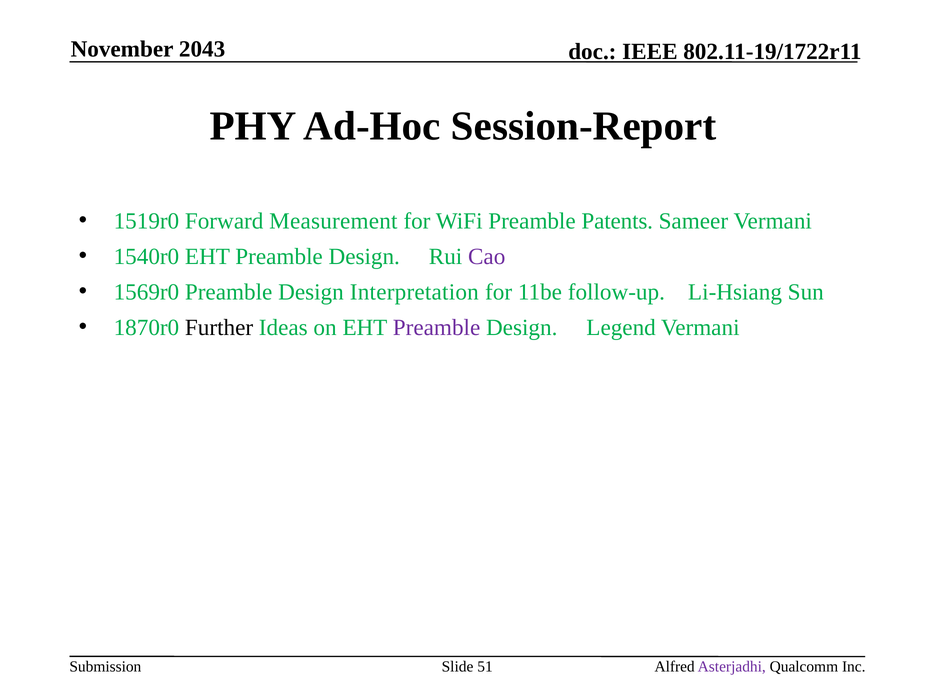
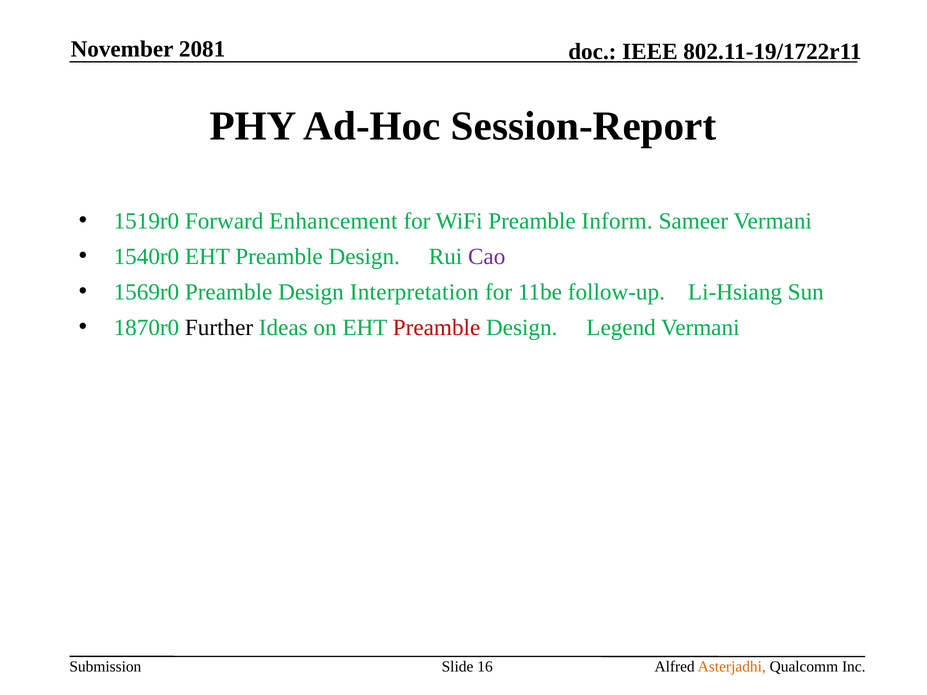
2043: 2043 -> 2081
Measurement: Measurement -> Enhancement
Patents: Patents -> Inform
Preamble at (437, 328) colour: purple -> red
51: 51 -> 16
Asterjadhi colour: purple -> orange
